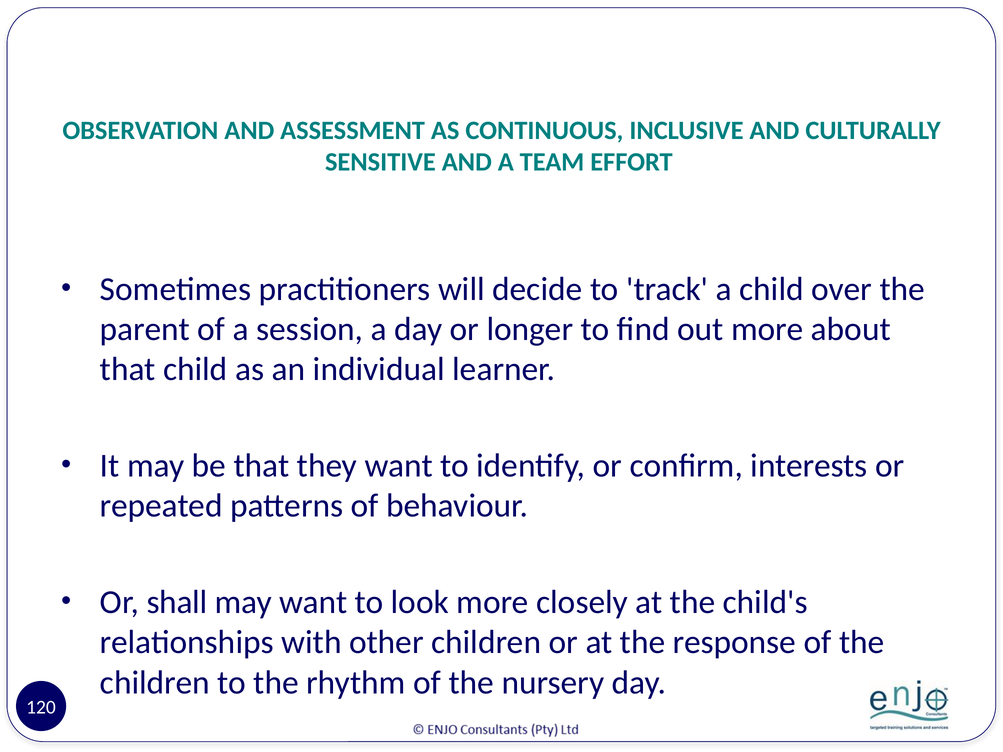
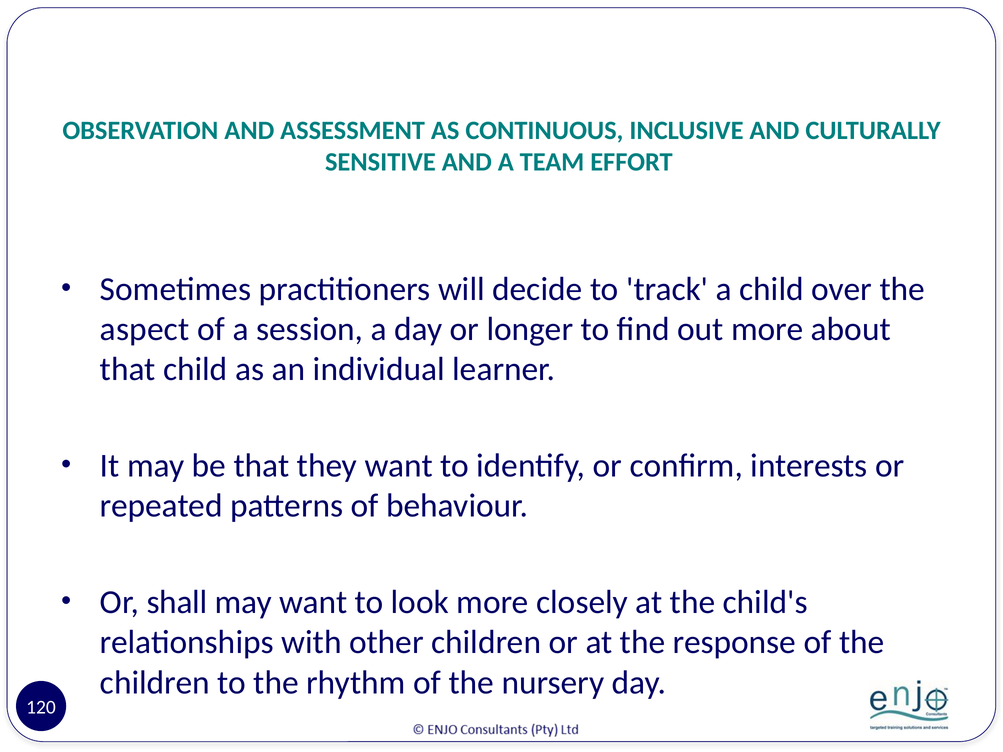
parent: parent -> aspect
